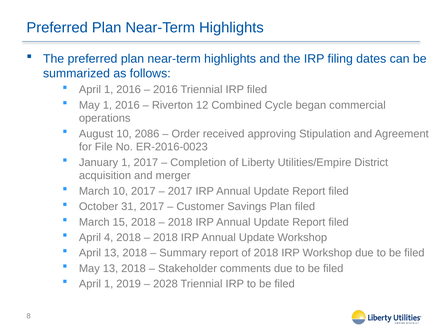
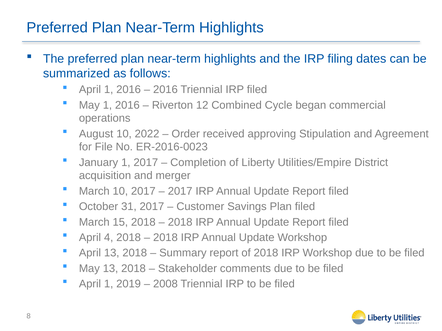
2086: 2086 -> 2022
2028: 2028 -> 2008
